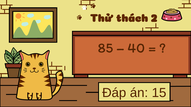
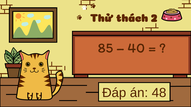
15: 15 -> 48
